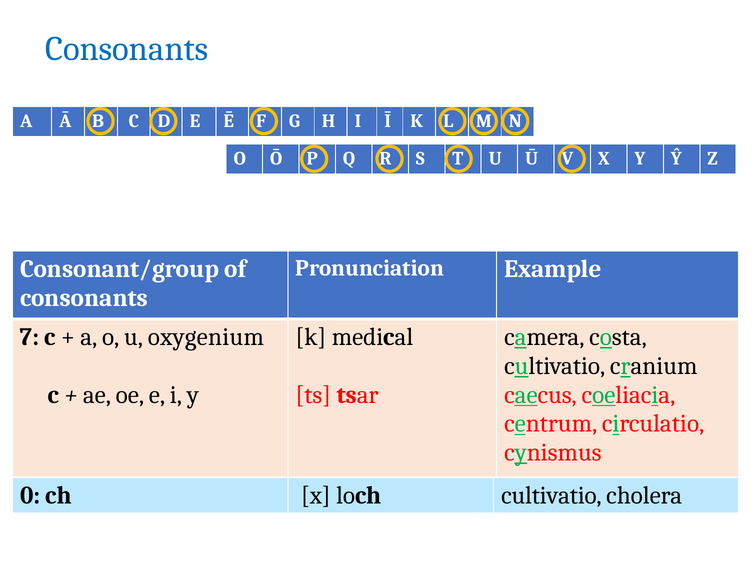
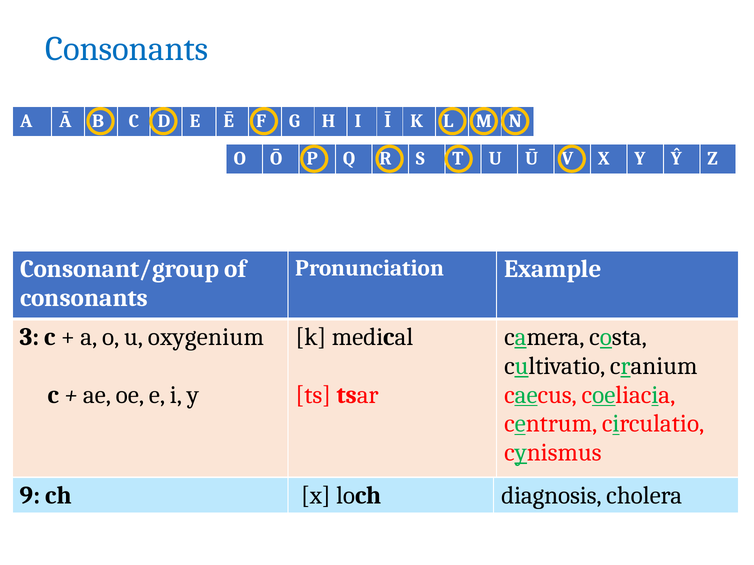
7: 7 -> 3
0: 0 -> 9
loch cultivatio: cultivatio -> diagnosis
